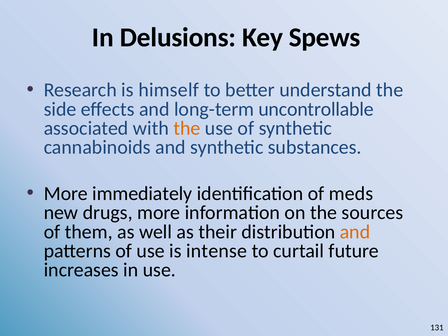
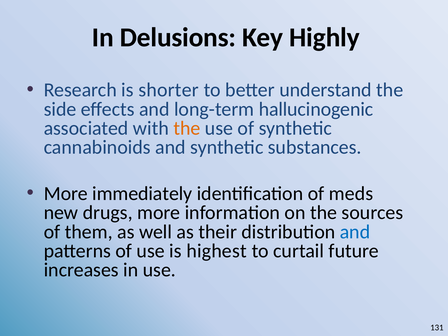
Spews: Spews -> Highly
himself: himself -> shorter
uncontrollable: uncontrollable -> hallucinogenic
and at (355, 232) colour: orange -> blue
intense: intense -> highest
